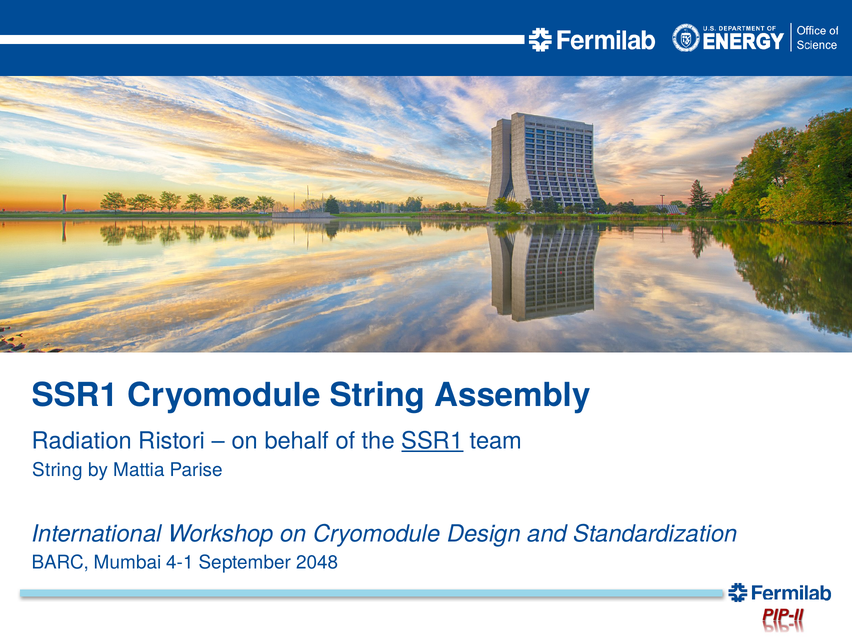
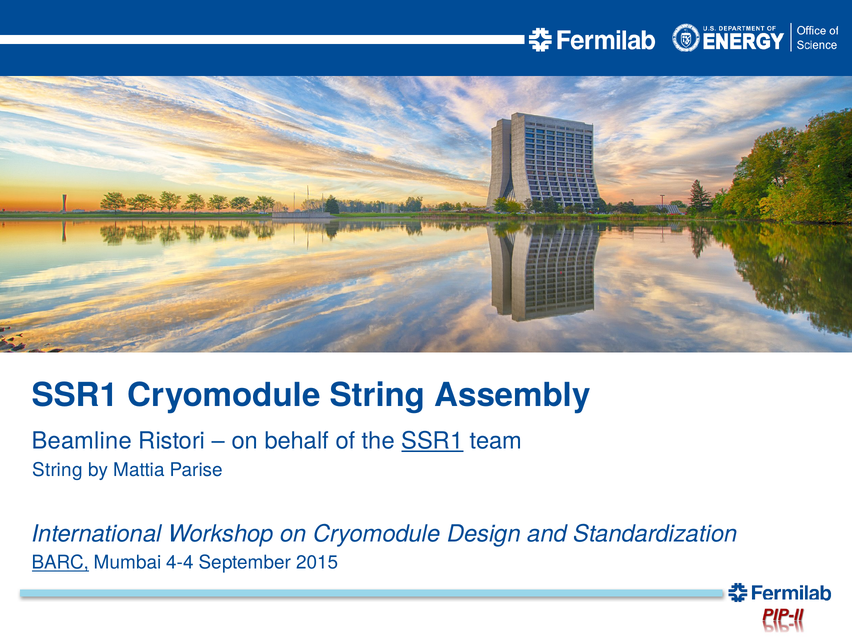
Radiation: Radiation -> Beamline
BARC underline: none -> present
4-1: 4-1 -> 4-4
2048: 2048 -> 2015
